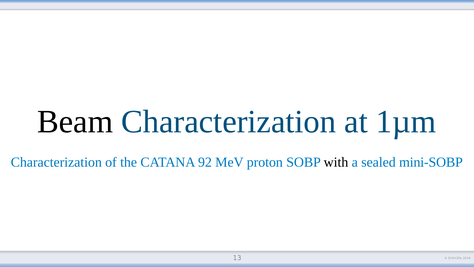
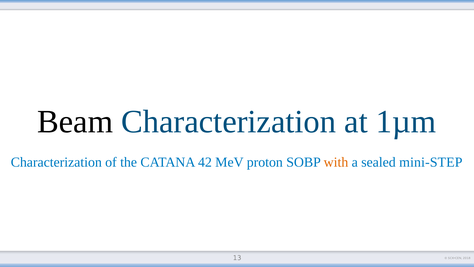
92: 92 -> 42
with colour: black -> orange
mini-SOBP: mini-SOBP -> mini-STEP
